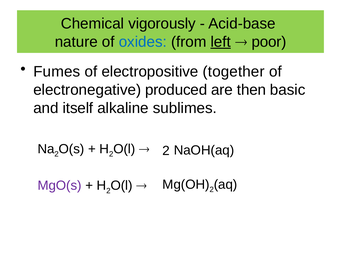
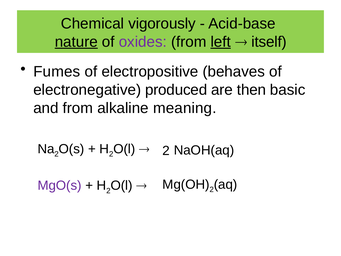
nature underline: none -> present
oxides colour: blue -> purple
poor: poor -> itself
together: together -> behaves
and itself: itself -> from
sublimes: sublimes -> meaning
